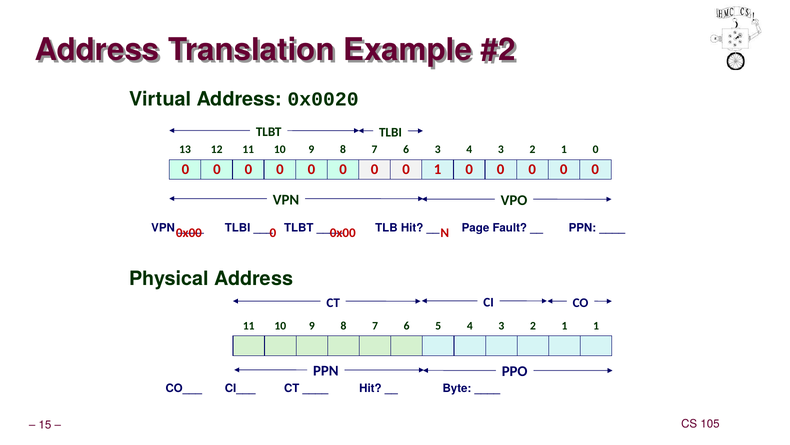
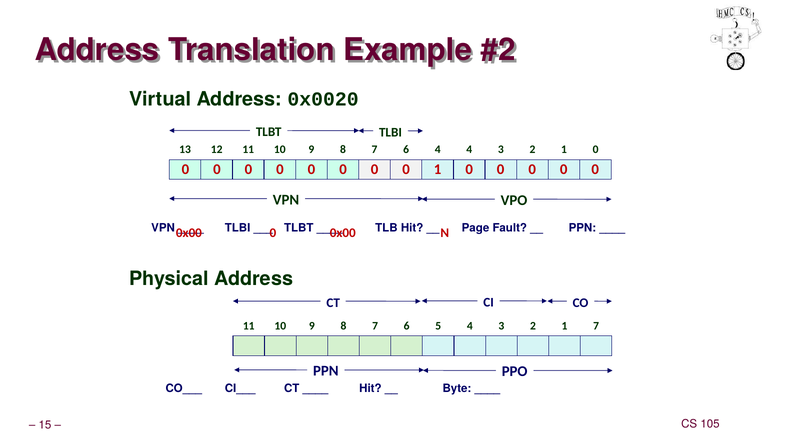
6 3: 3 -> 4
1 1: 1 -> 7
